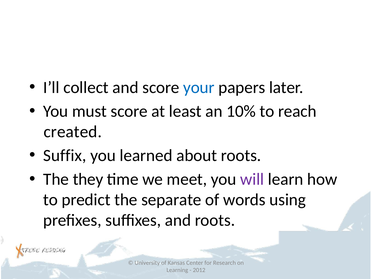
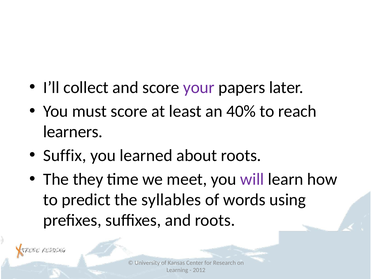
your colour: blue -> purple
10%: 10% -> 40%
created: created -> learners
separate: separate -> syllables
